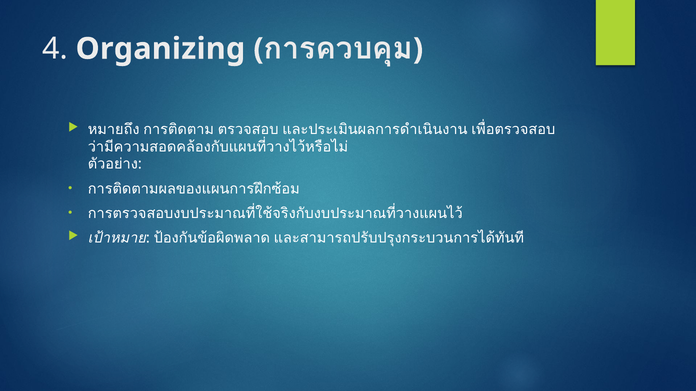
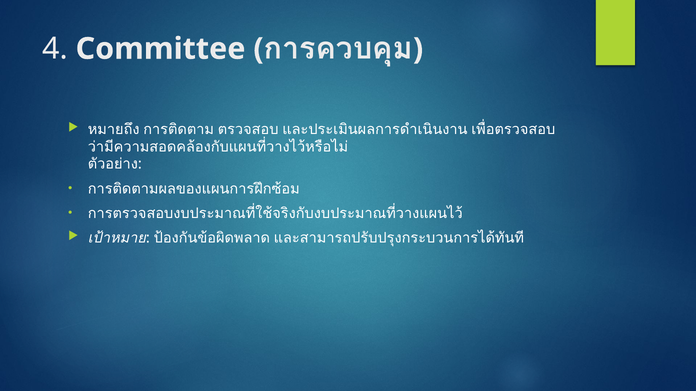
Organizing: Organizing -> Committee
